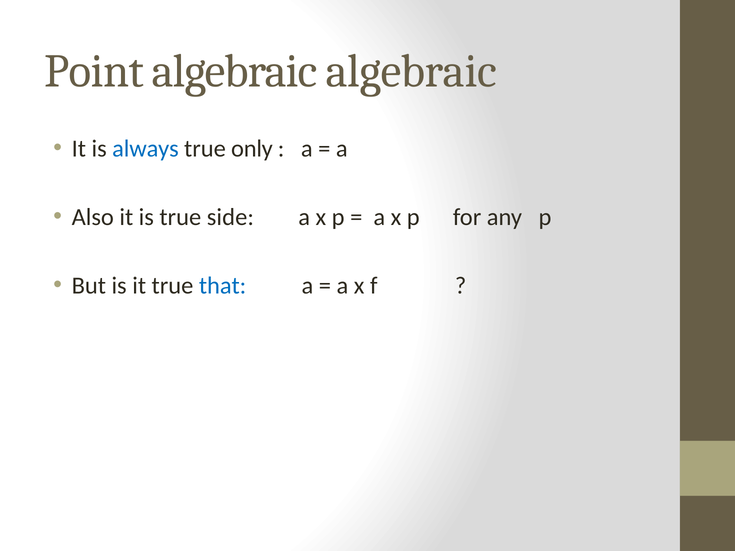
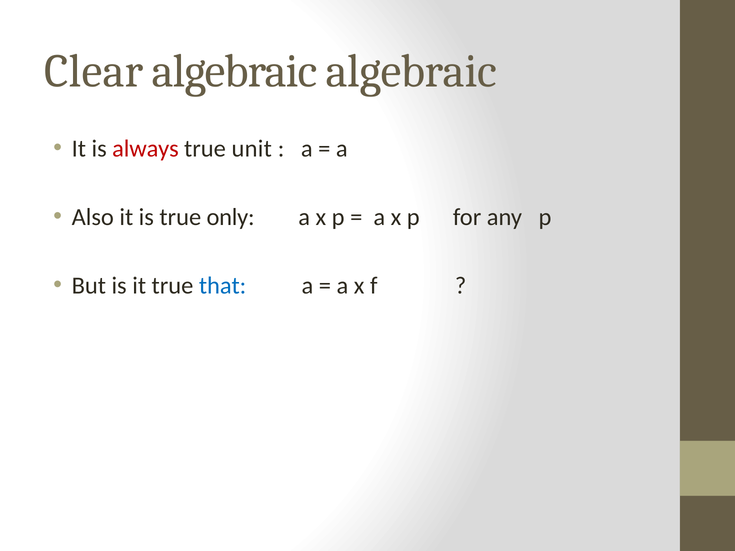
Point: Point -> Clear
always colour: blue -> red
only: only -> unit
side: side -> only
